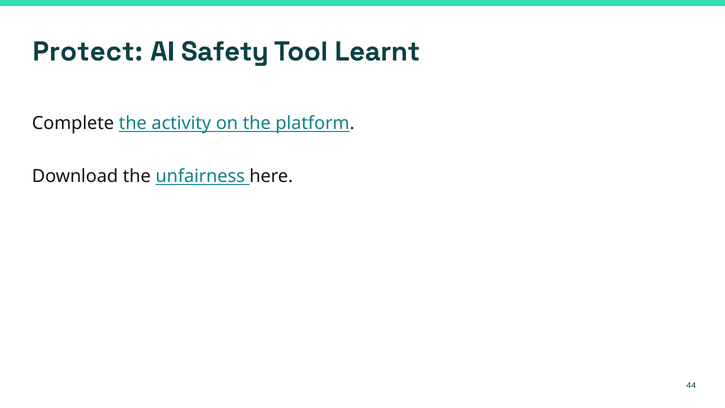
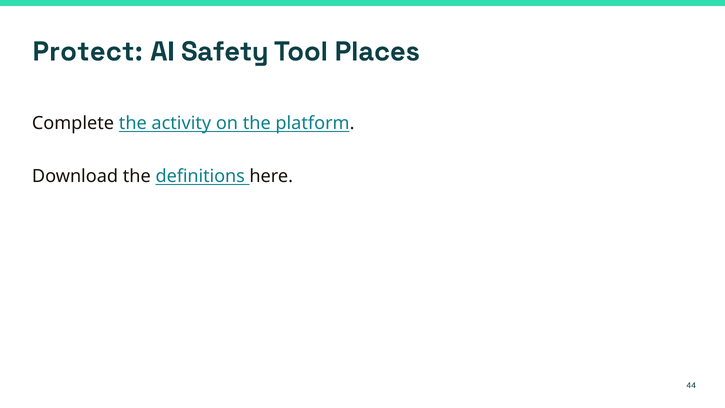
Learnt: Learnt -> Places
unfairness: unfairness -> definitions
